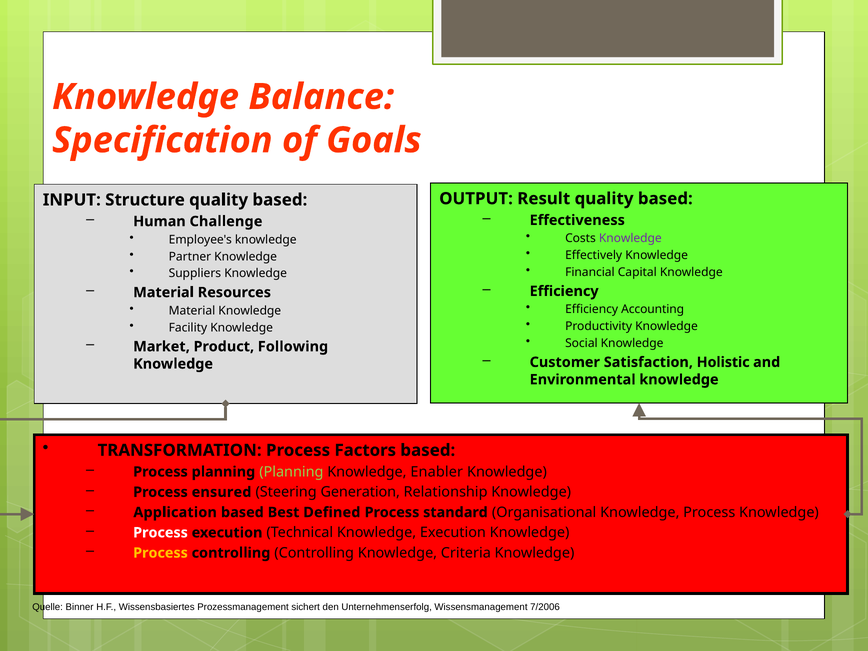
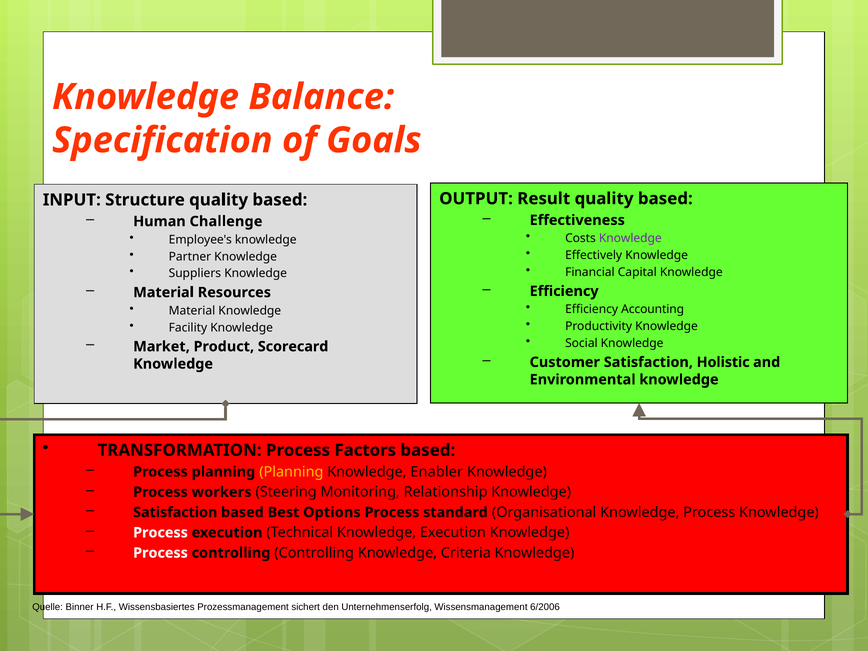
Following: Following -> Scorecard
Planning at (291, 472) colour: light green -> yellow
ensured: ensured -> workers
Generation: Generation -> Monitoring
Application at (175, 512): Application -> Satisfaction
Defined: Defined -> Options
Process at (160, 553) colour: yellow -> white
7/2006: 7/2006 -> 6/2006
